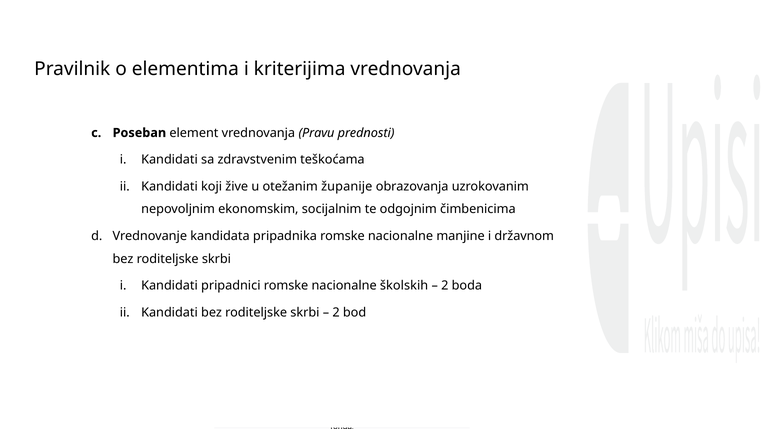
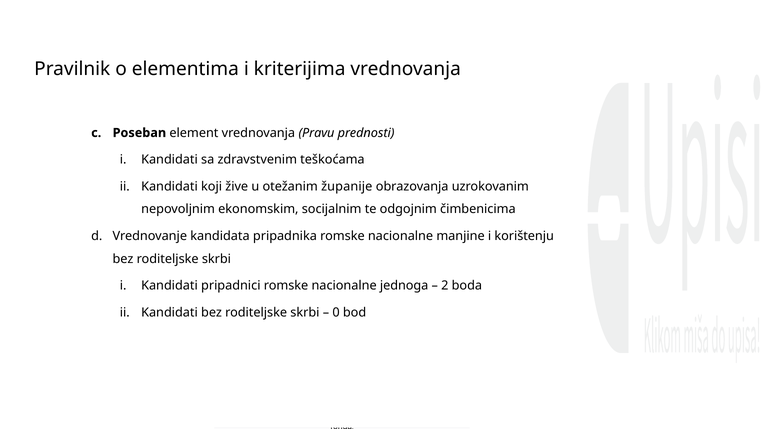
državnom: državnom -> korištenju
školskih: školskih -> jednoga
2 at (336, 313): 2 -> 0
